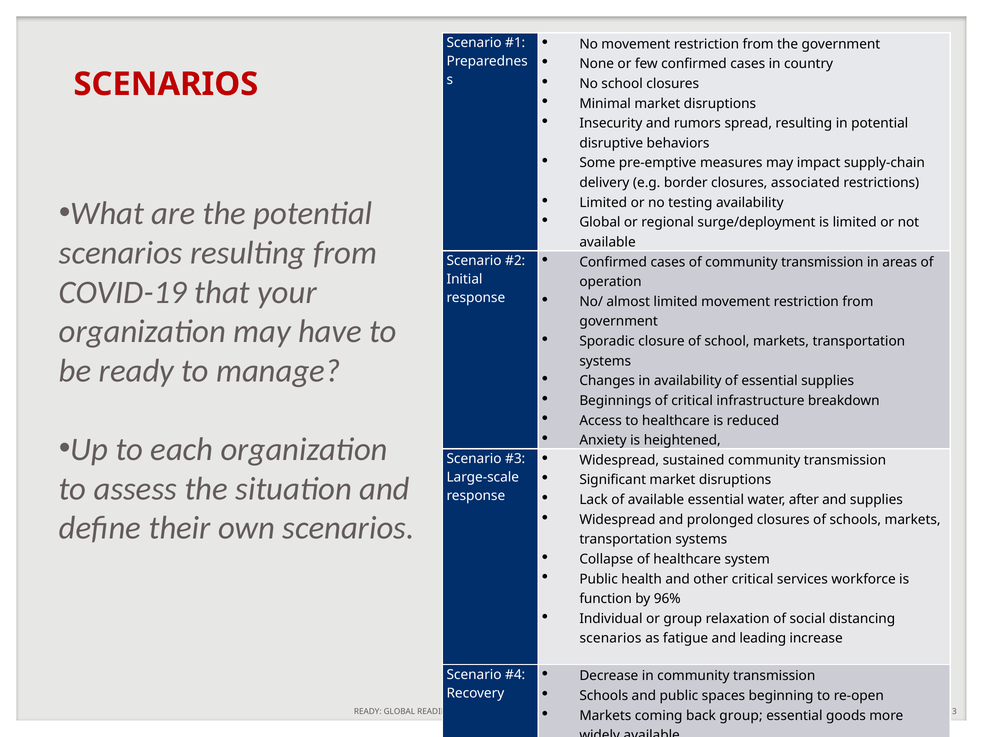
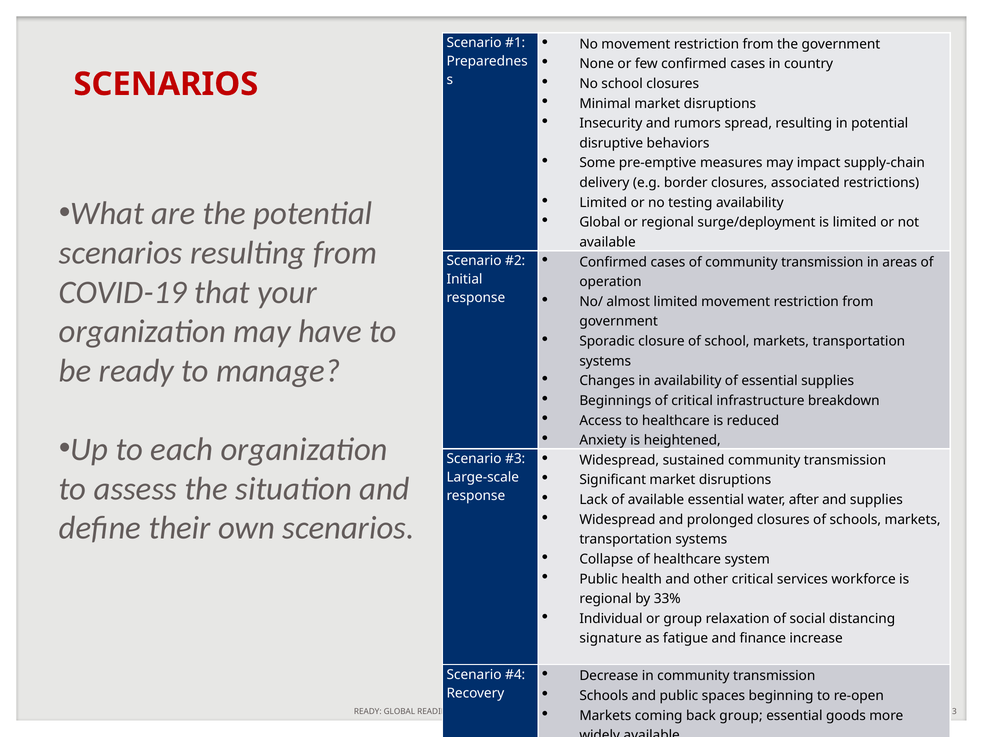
function at (606, 599): function -> regional
96%: 96% -> 33%
scenarios at (611, 639): scenarios -> signature
leading: leading -> finance
